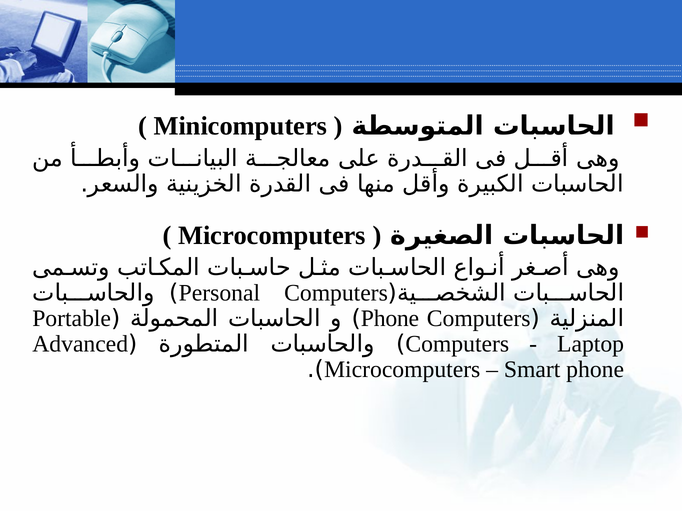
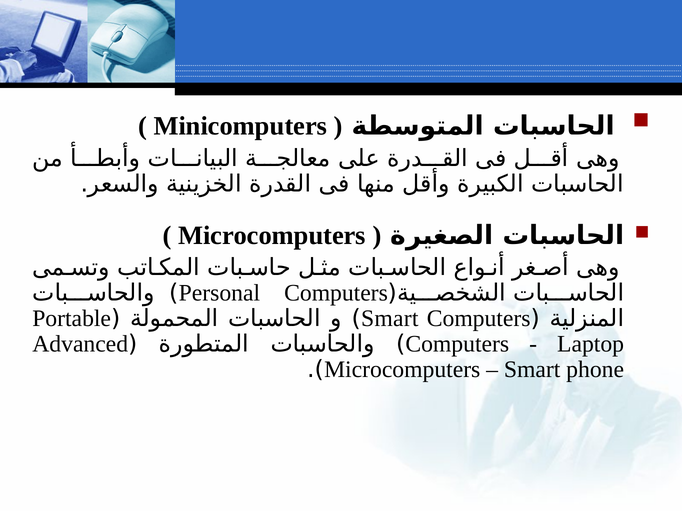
Phone at (390, 319): Phone -> Smart
